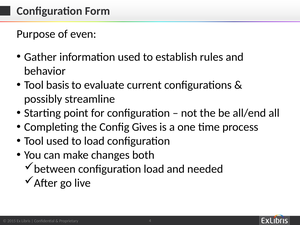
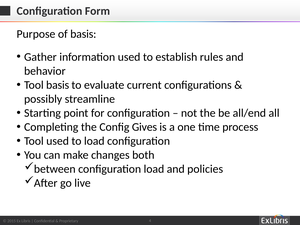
of even: even -> basis
needed: needed -> policies
